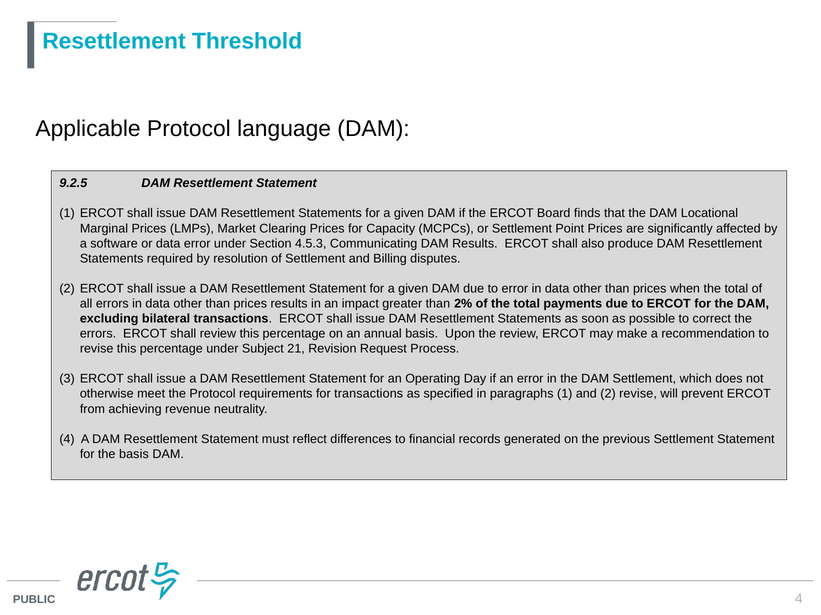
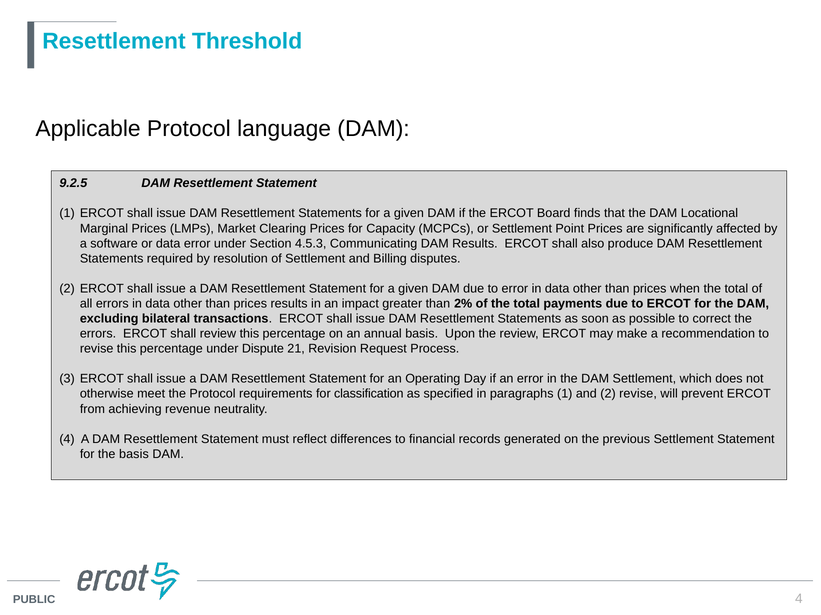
Subject: Subject -> Dispute
for transactions: transactions -> classification
